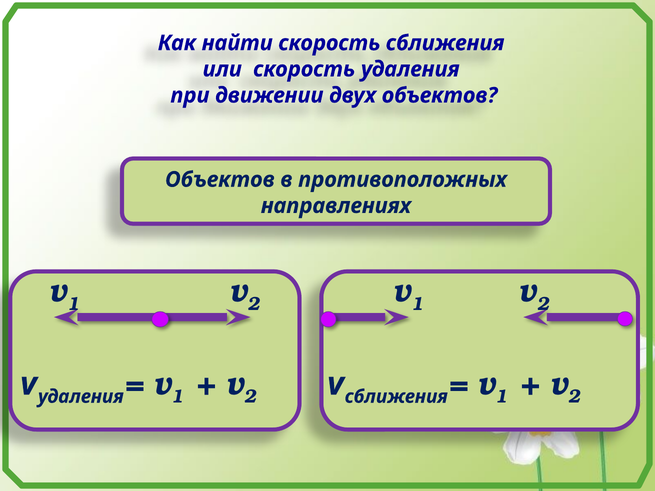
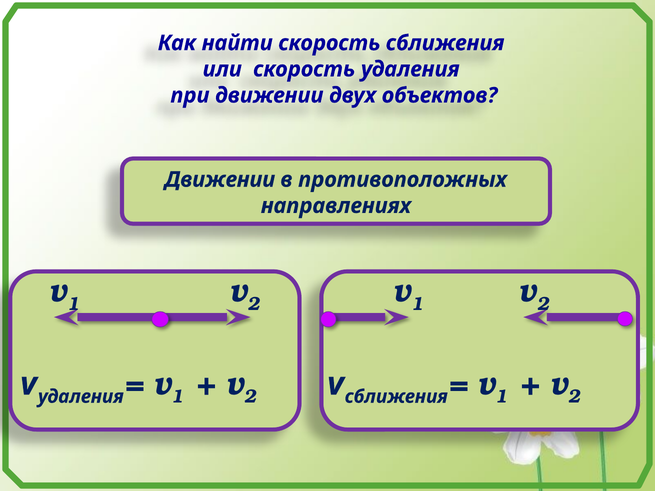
Объектов at (220, 180): Объектов -> Движении
